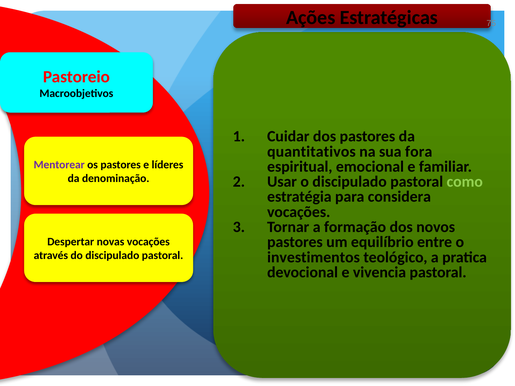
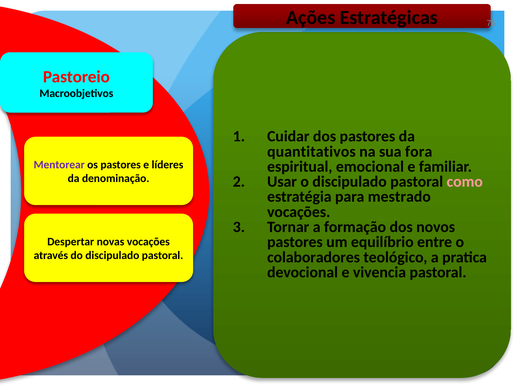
como colour: light green -> pink
considera: considera -> mestrado
investimentos: investimentos -> colaboradores
